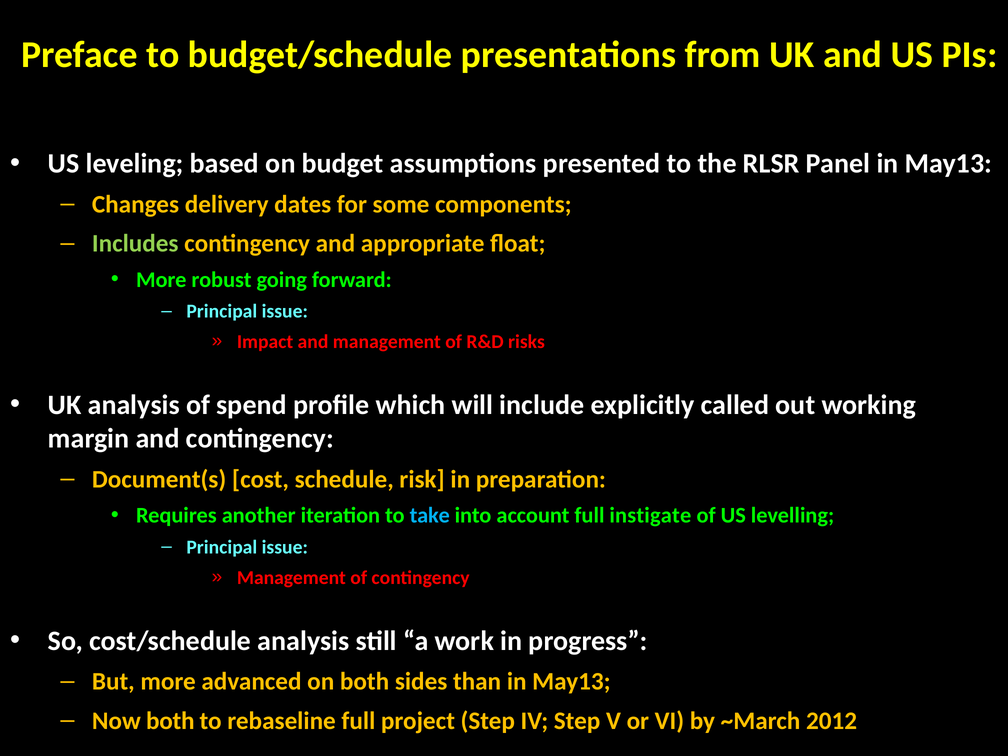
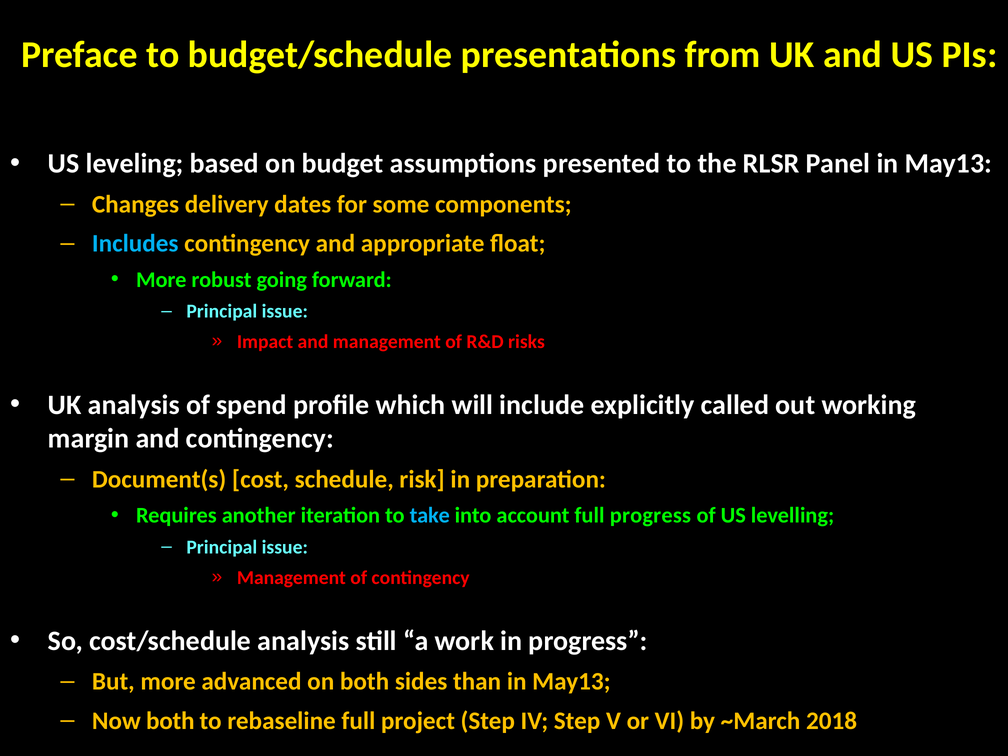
Includes colour: light green -> light blue
full instigate: instigate -> progress
2012: 2012 -> 2018
